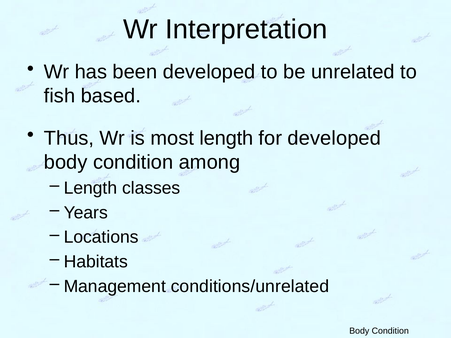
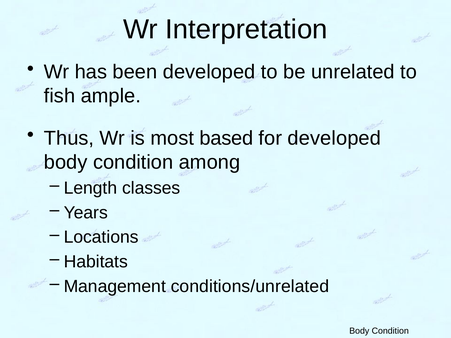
based: based -> ample
most length: length -> based
